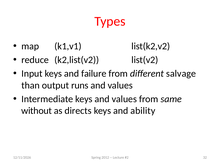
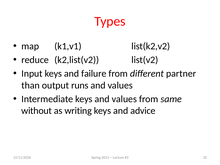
salvage: salvage -> partner
directs: directs -> writing
ability: ability -> advice
